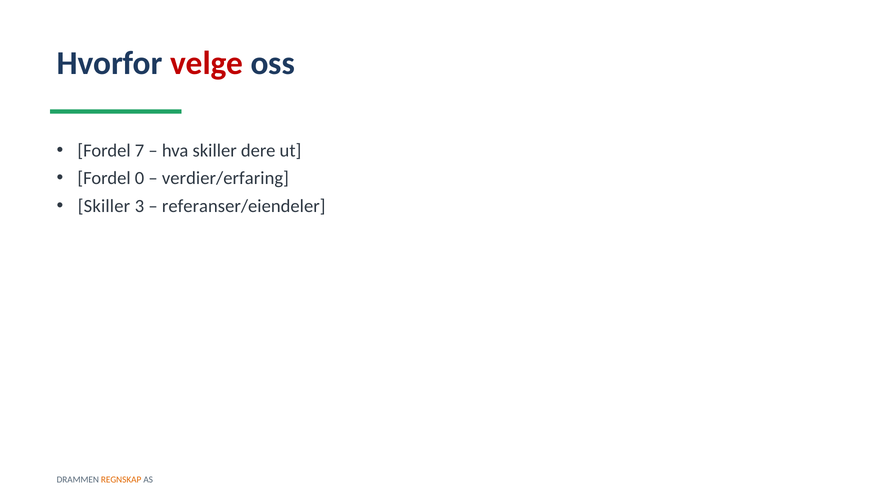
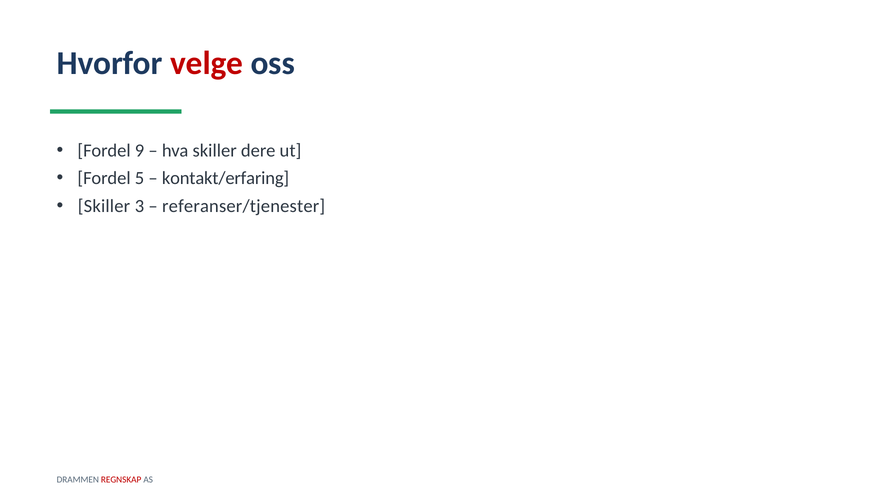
7: 7 -> 9
0: 0 -> 5
verdier/erfaring: verdier/erfaring -> kontakt/erfaring
referanser/eiendeler: referanser/eiendeler -> referanser/tjenester
REGNSKAP colour: orange -> red
